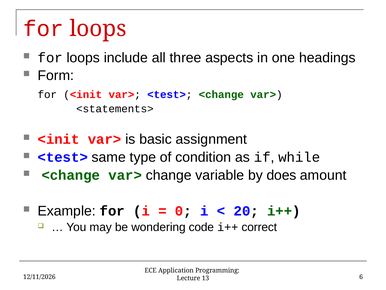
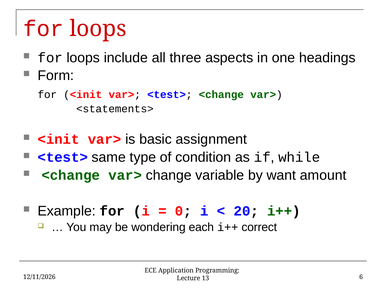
does: does -> want
code: code -> each
